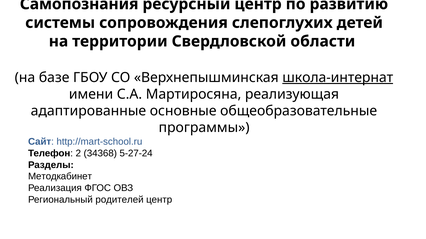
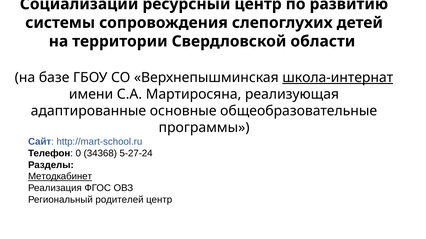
Самопознания: Самопознания -> Социализации
2: 2 -> 0
Методкабинет underline: none -> present
